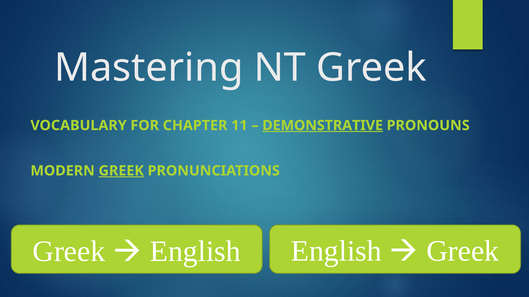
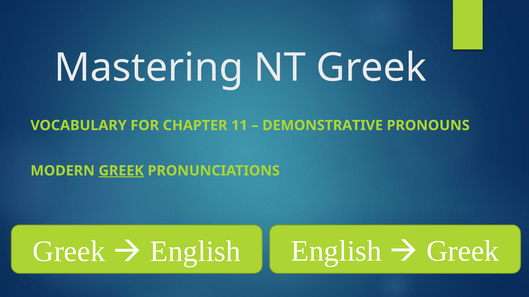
DEMONSTRATIVE underline: present -> none
